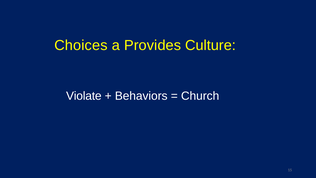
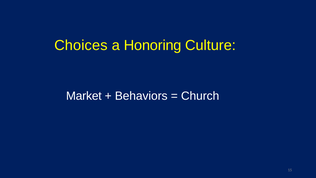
Provides: Provides -> Honoring
Violate: Violate -> Market
